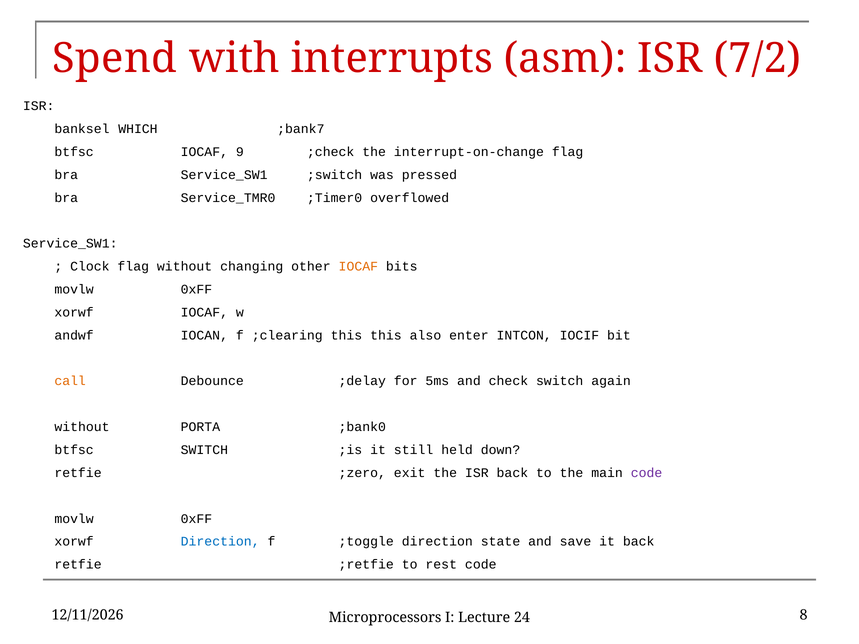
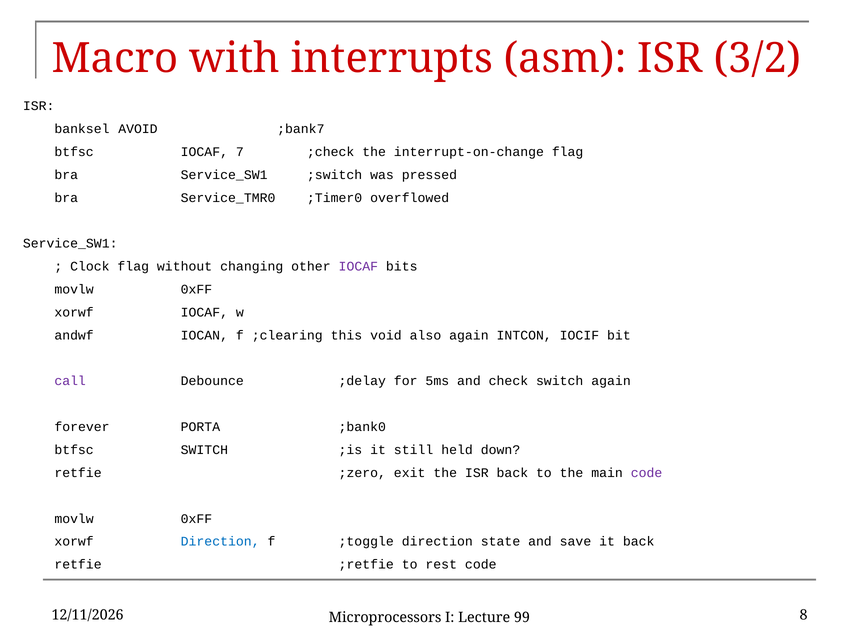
Spend: Spend -> Macro
7/2: 7/2 -> 3/2
WHICH: WHICH -> AVOID
9: 9 -> 7
IOCAF at (358, 267) colour: orange -> purple
this this: this -> void
also enter: enter -> again
call colour: orange -> purple
without at (82, 427): without -> forever
24: 24 -> 99
